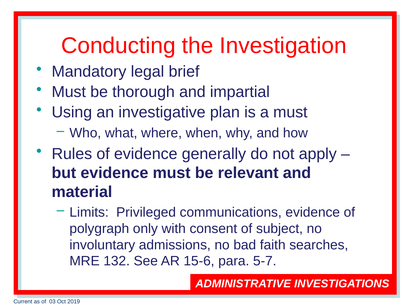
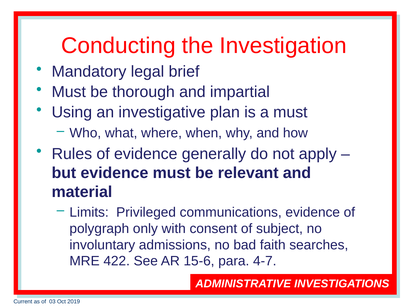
132: 132 -> 422
5-7: 5-7 -> 4-7
